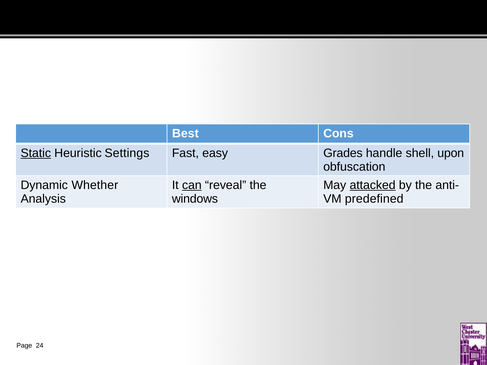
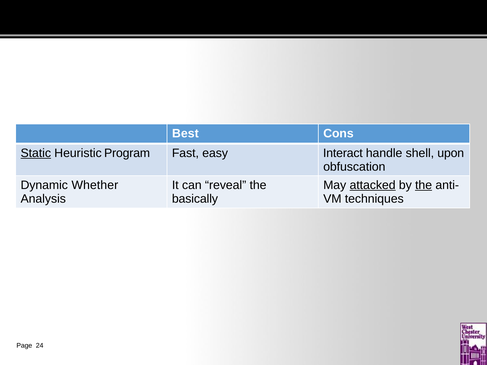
Settings: Settings -> Program
Grades: Grades -> Interact
can underline: present -> none
the at (424, 185) underline: none -> present
windows: windows -> basically
predefined: predefined -> techniques
